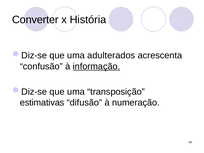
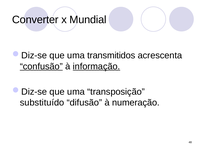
História: História -> Mundial
adulterados: adulterados -> transmitidos
confusão underline: none -> present
estimativas: estimativas -> substituído
